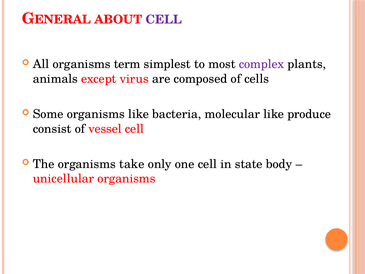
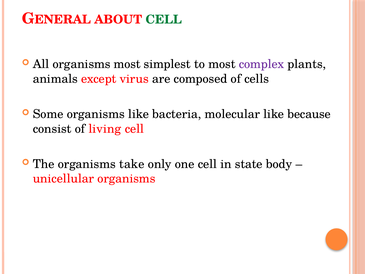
CELL at (164, 20) colour: purple -> green
organisms term: term -> most
produce: produce -> because
vessel: vessel -> living
